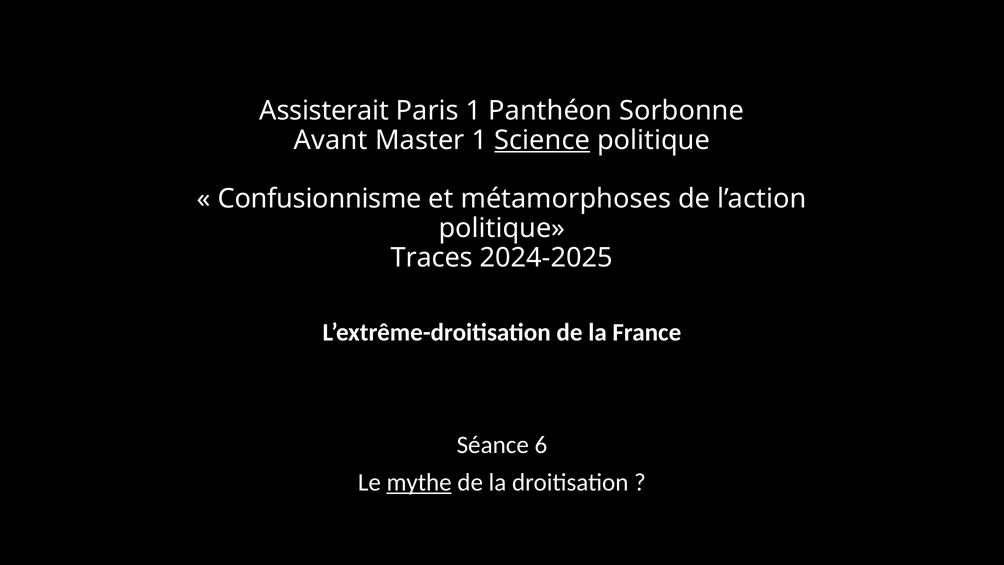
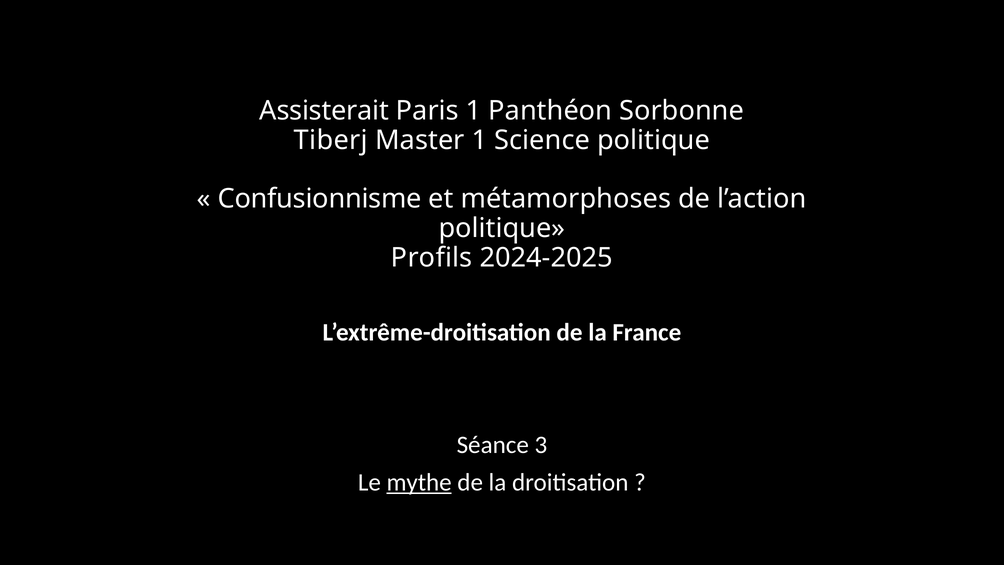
Avant: Avant -> Tiberj
Science underline: present -> none
Traces: Traces -> Profils
6: 6 -> 3
